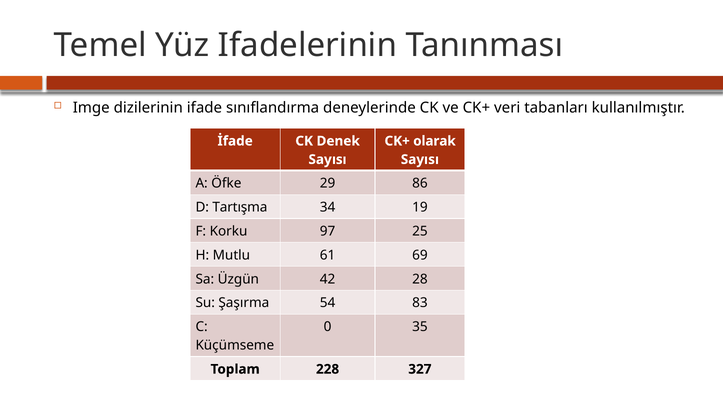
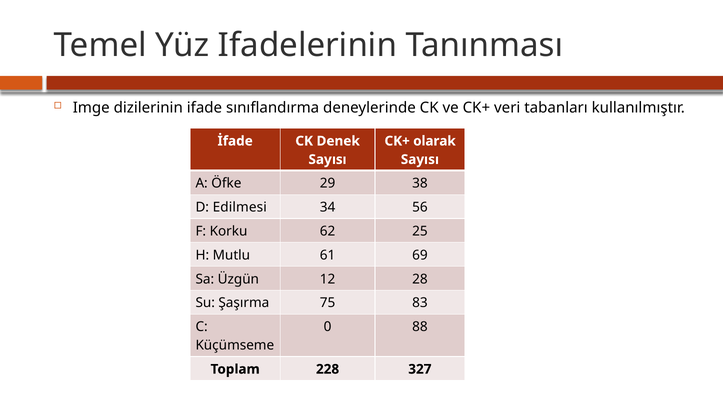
86: 86 -> 38
Tartışma: Tartışma -> Edilmesi
19: 19 -> 56
97: 97 -> 62
42: 42 -> 12
54: 54 -> 75
35: 35 -> 88
